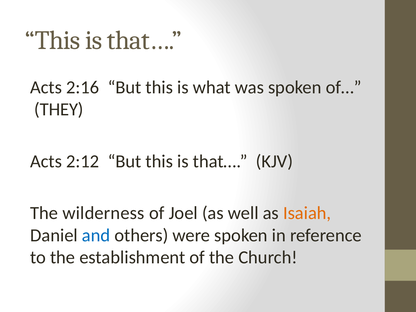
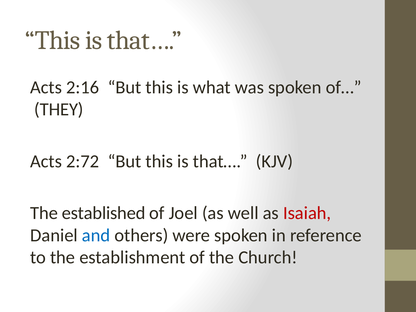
2:12: 2:12 -> 2:72
wilderness: wilderness -> established
Isaiah colour: orange -> red
